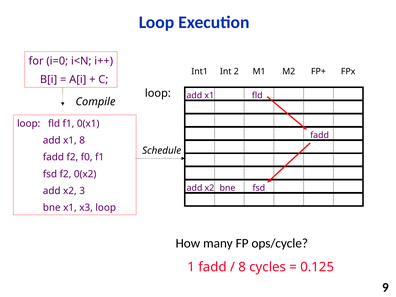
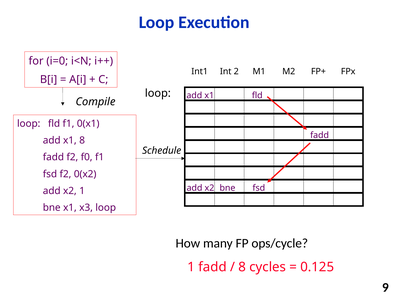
x2 3: 3 -> 1
